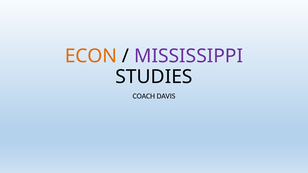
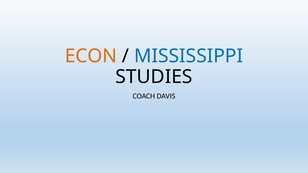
MISSISSIPPI colour: purple -> blue
